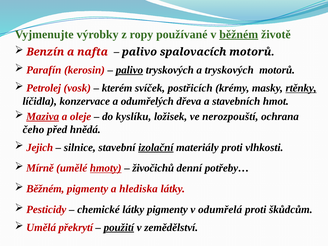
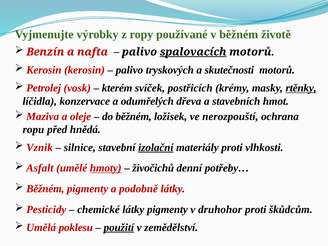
běžném at (239, 34) underline: present -> none
spalovacích underline: none -> present
Parafín at (44, 70): Parafín -> Kerosin
palivo at (129, 70) underline: present -> none
a tryskových: tryskových -> skutečnosti
Maziva underline: present -> none
do kyslíku: kyslíku -> běžném
čeho: čeho -> ropu
Jejich: Jejich -> Vznik
Mírně: Mírně -> Asfalt
hlediska: hlediska -> podobně
odumřelá: odumřelá -> druhohor
překrytí: překrytí -> poklesu
